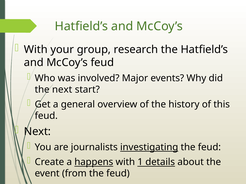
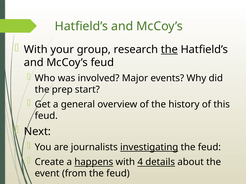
the at (169, 50) underline: none -> present
the next: next -> prep
1: 1 -> 4
